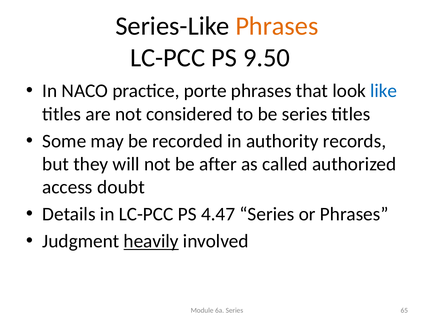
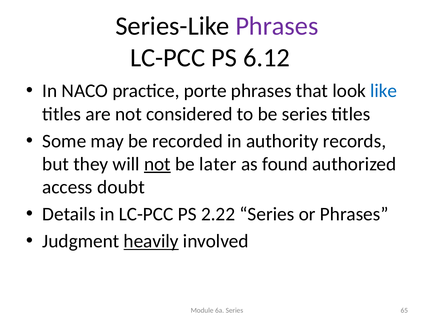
Phrases at (277, 26) colour: orange -> purple
9.50: 9.50 -> 6.12
not at (157, 164) underline: none -> present
after: after -> later
called: called -> found
4.47: 4.47 -> 2.22
